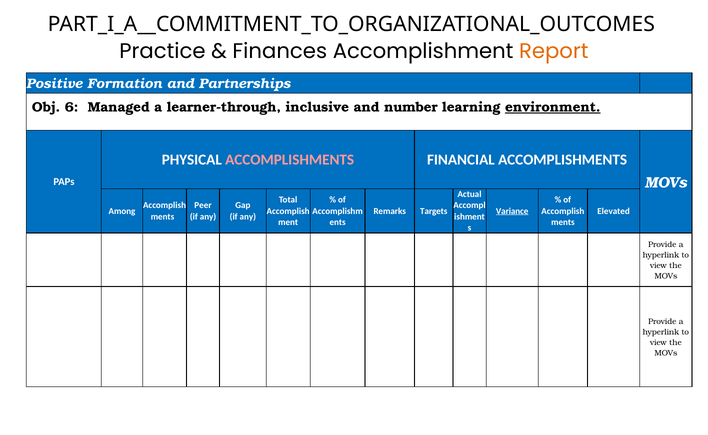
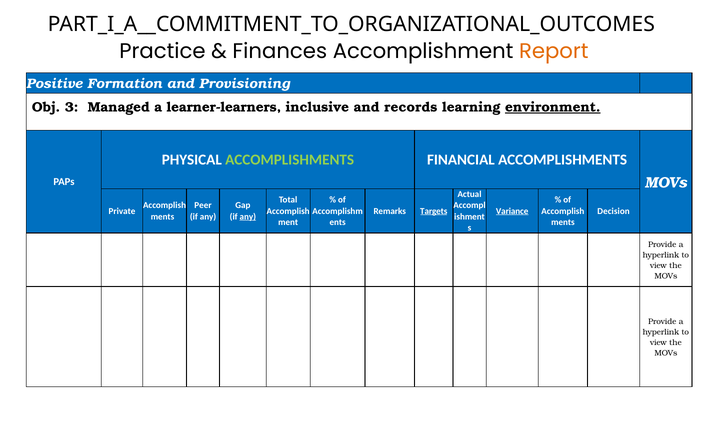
Partnerships: Partnerships -> Provisioning
6: 6 -> 3
learner-through: learner-through -> learner-learners
number: number -> records
ACCOMPLISHMENTS at (290, 160) colour: pink -> light green
Among: Among -> Private
Targets underline: none -> present
Elevated: Elevated -> Decision
any at (248, 217) underline: none -> present
